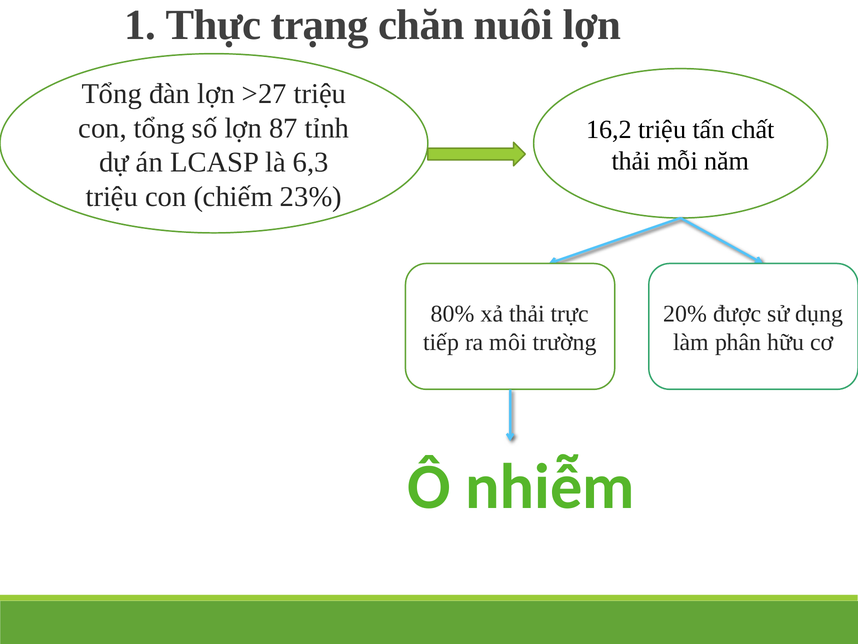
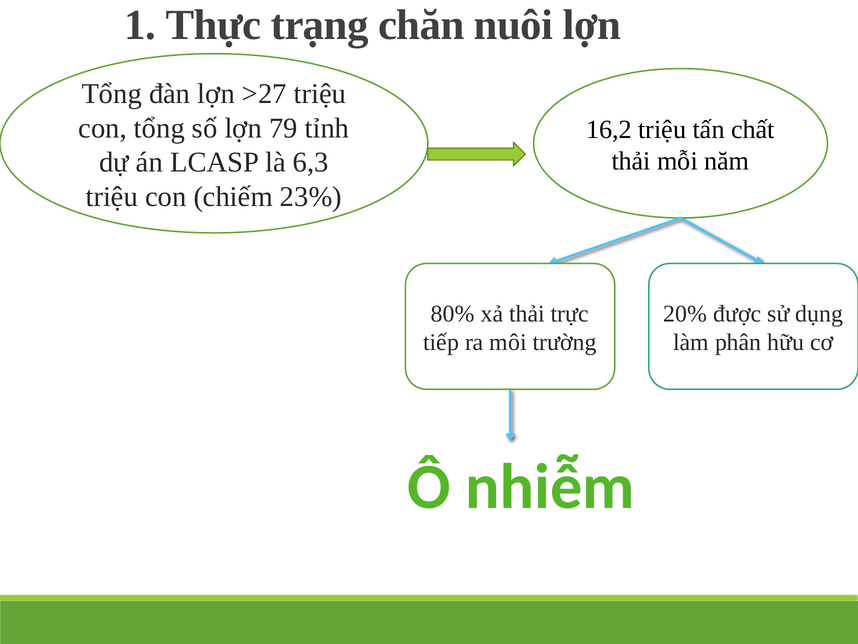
87: 87 -> 79
